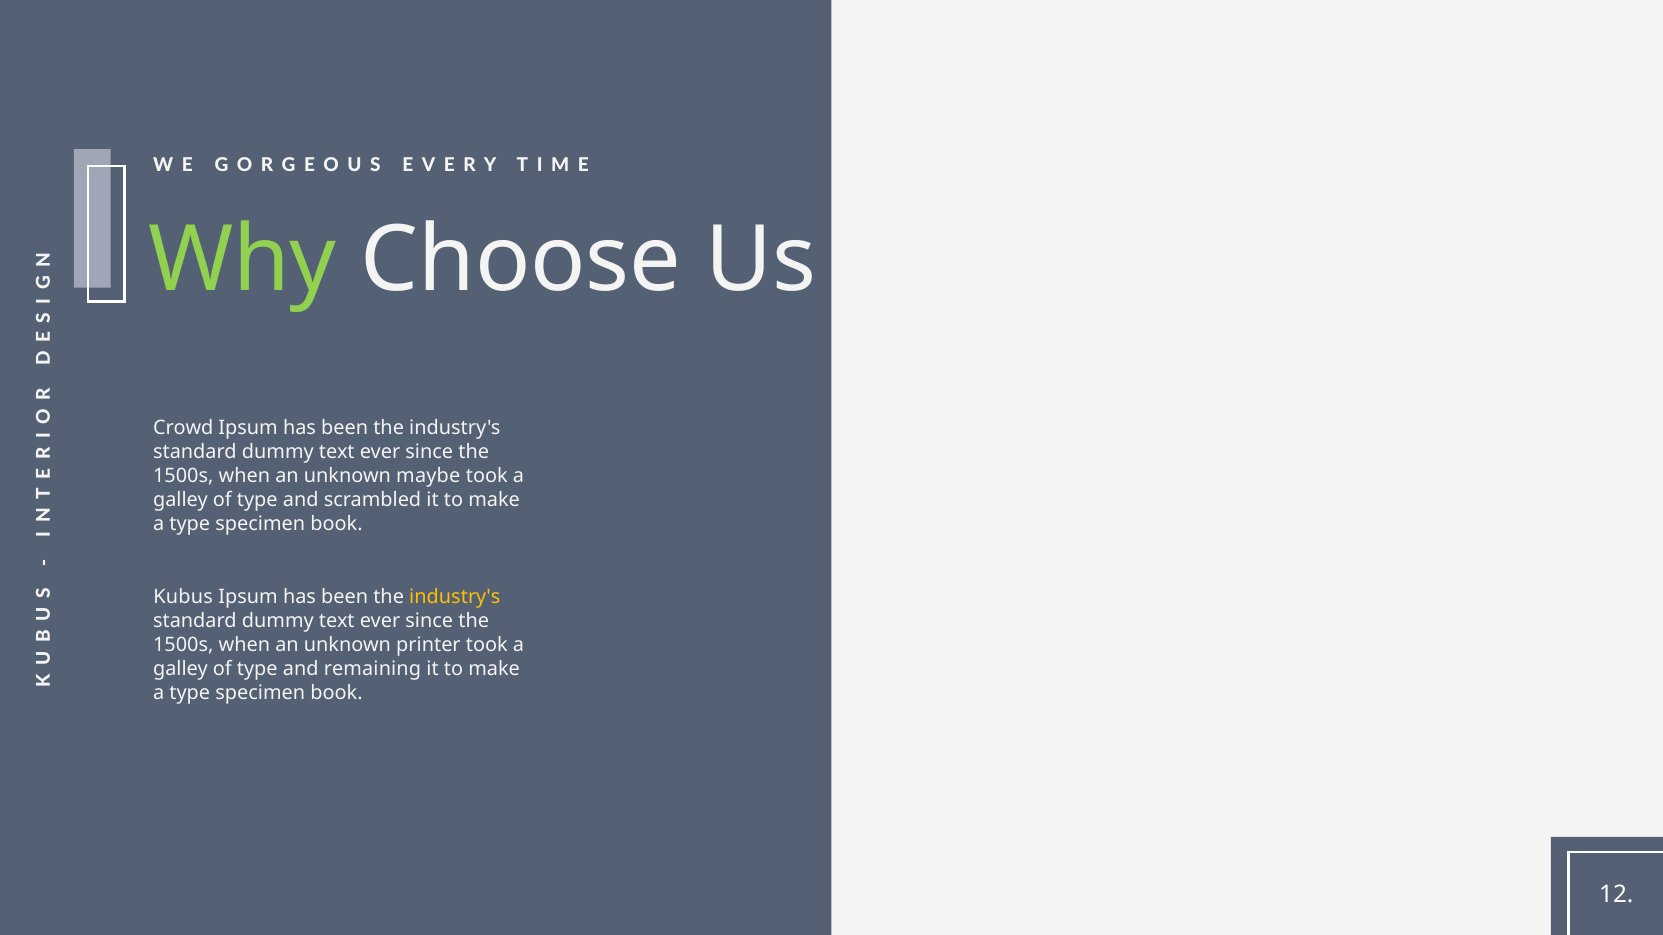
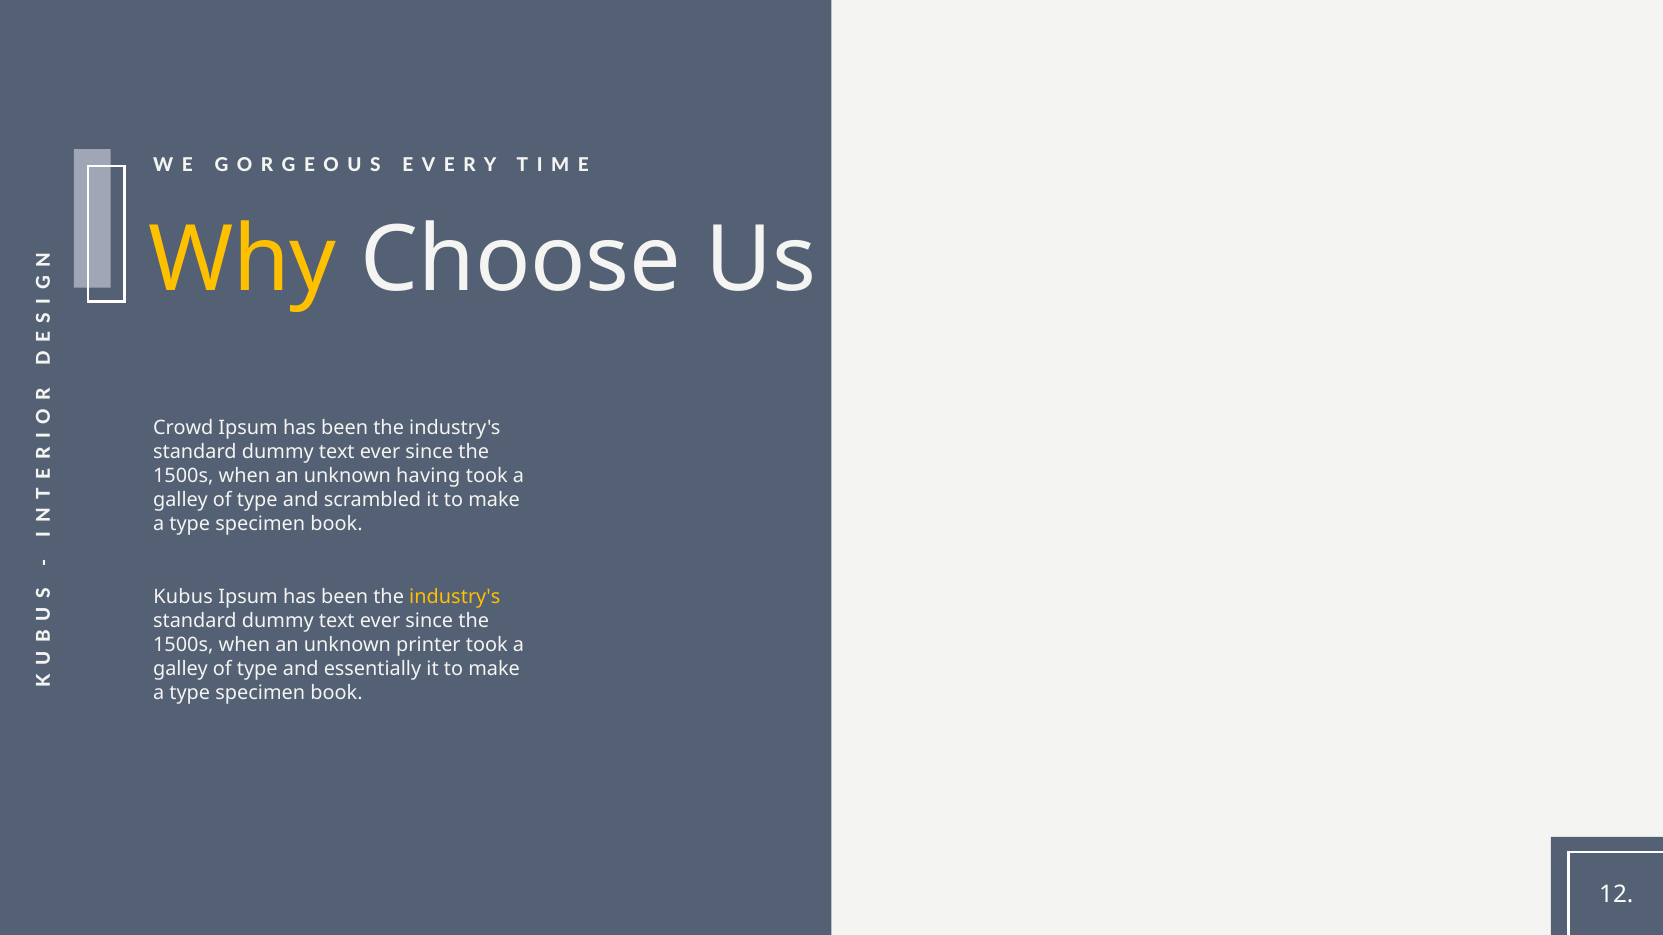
Why colour: light green -> yellow
maybe: maybe -> having
remaining: remaining -> essentially
